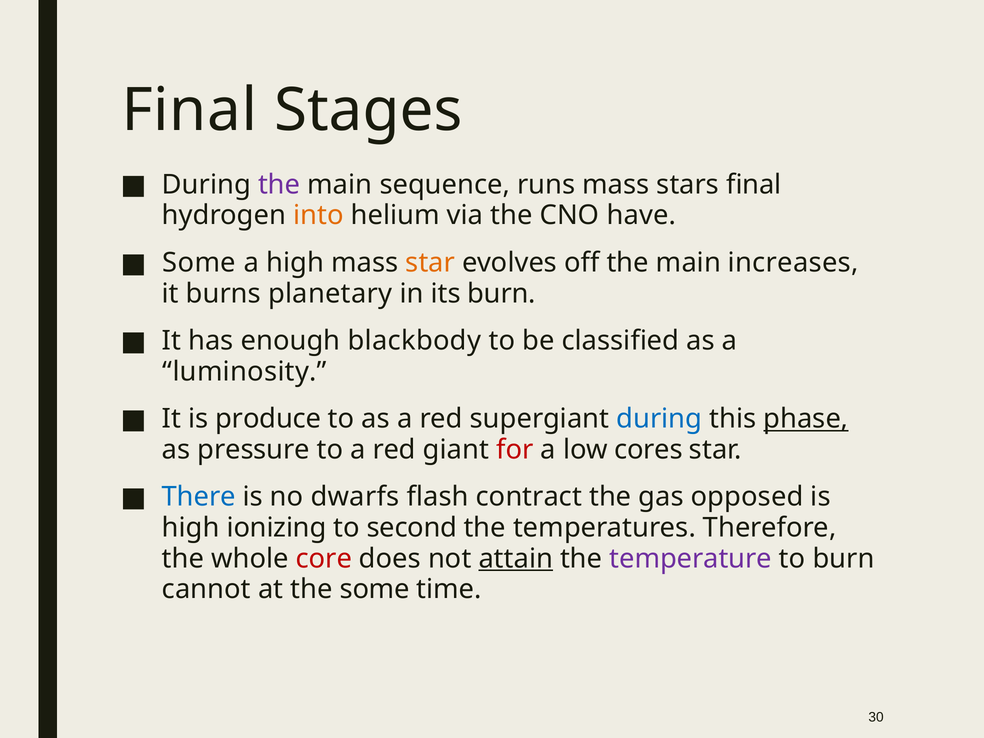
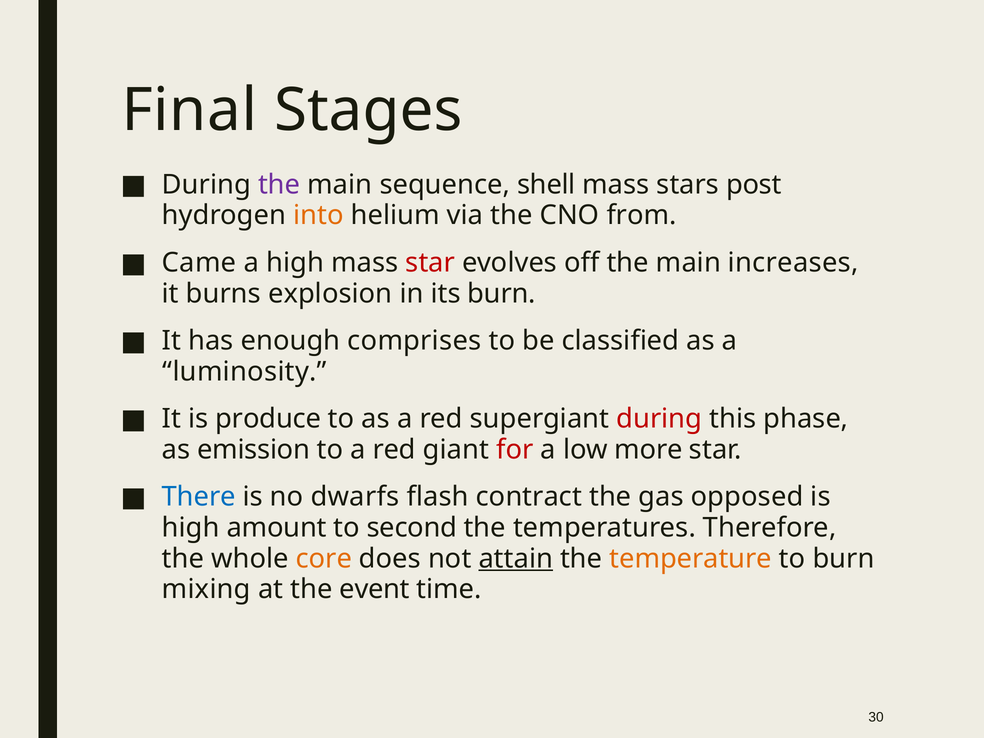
runs: runs -> shell
stars final: final -> post
have: have -> from
Some at (199, 263): Some -> Came
star at (430, 263) colour: orange -> red
planetary: planetary -> explosion
blackbody: blackbody -> comprises
during at (659, 419) colour: blue -> red
phase underline: present -> none
pressure: pressure -> emission
cores: cores -> more
ionizing: ionizing -> amount
core colour: red -> orange
temperature colour: purple -> orange
cannot: cannot -> mixing
the some: some -> event
